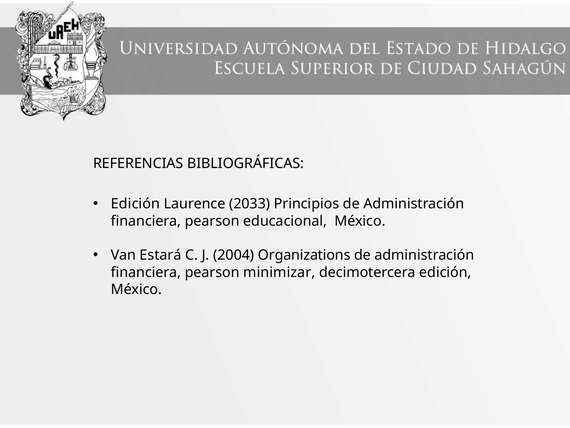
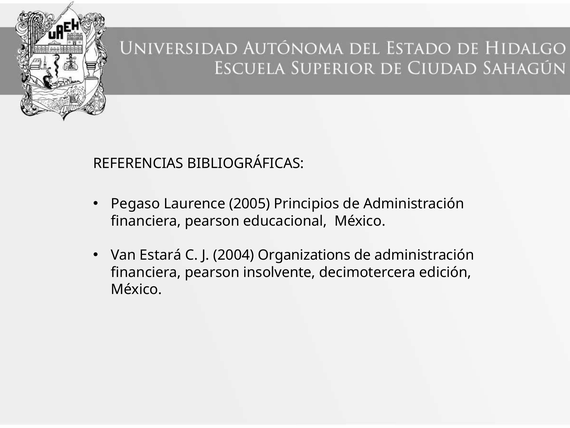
Edición at (135, 204): Edición -> Pegaso
2033: 2033 -> 2005
minimizar: minimizar -> insolvente
